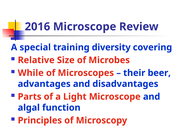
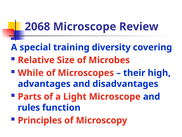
2016: 2016 -> 2068
beer: beer -> high
algal: algal -> rules
